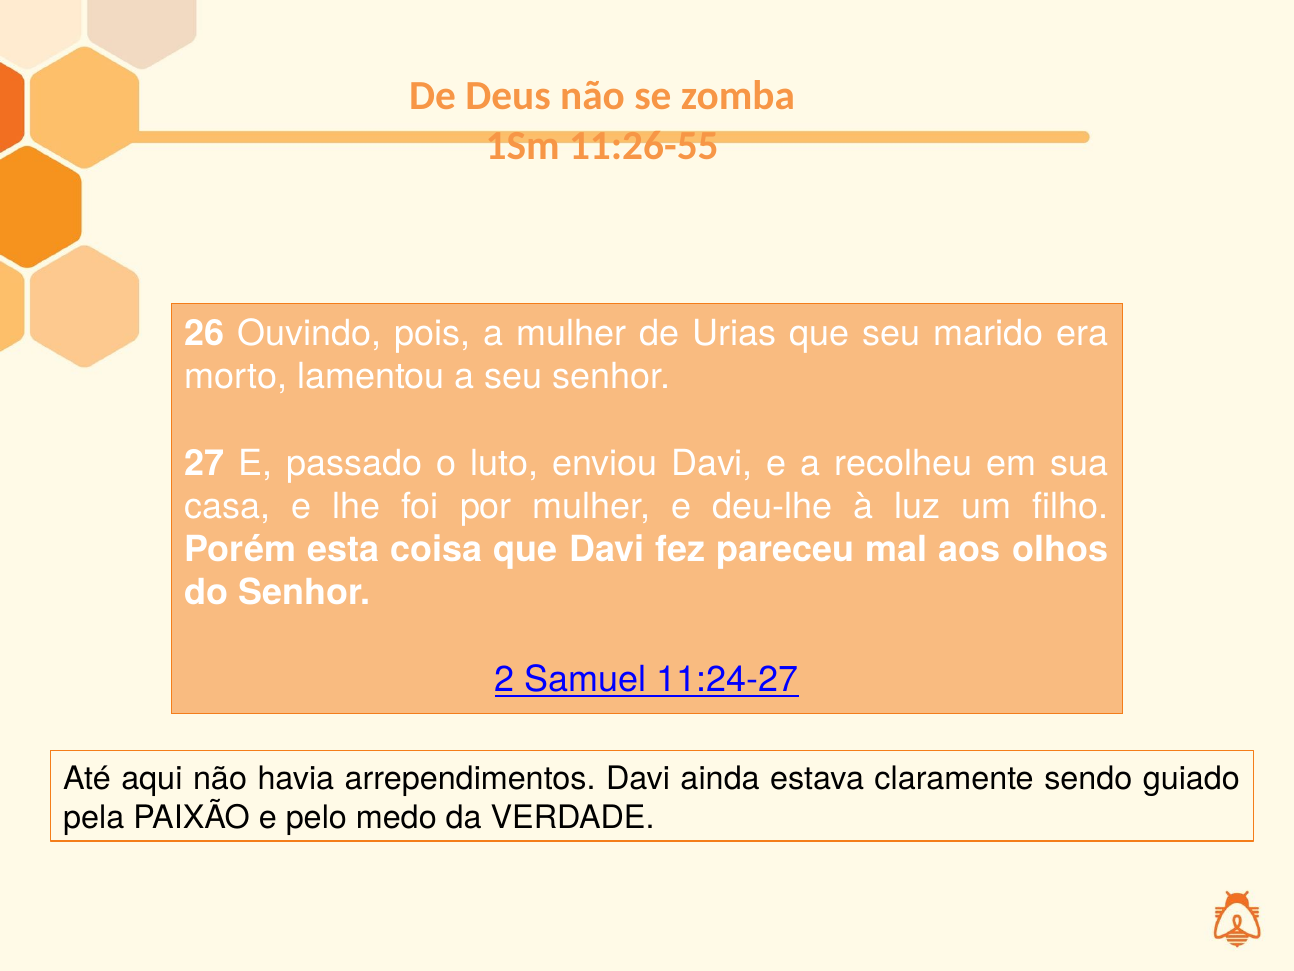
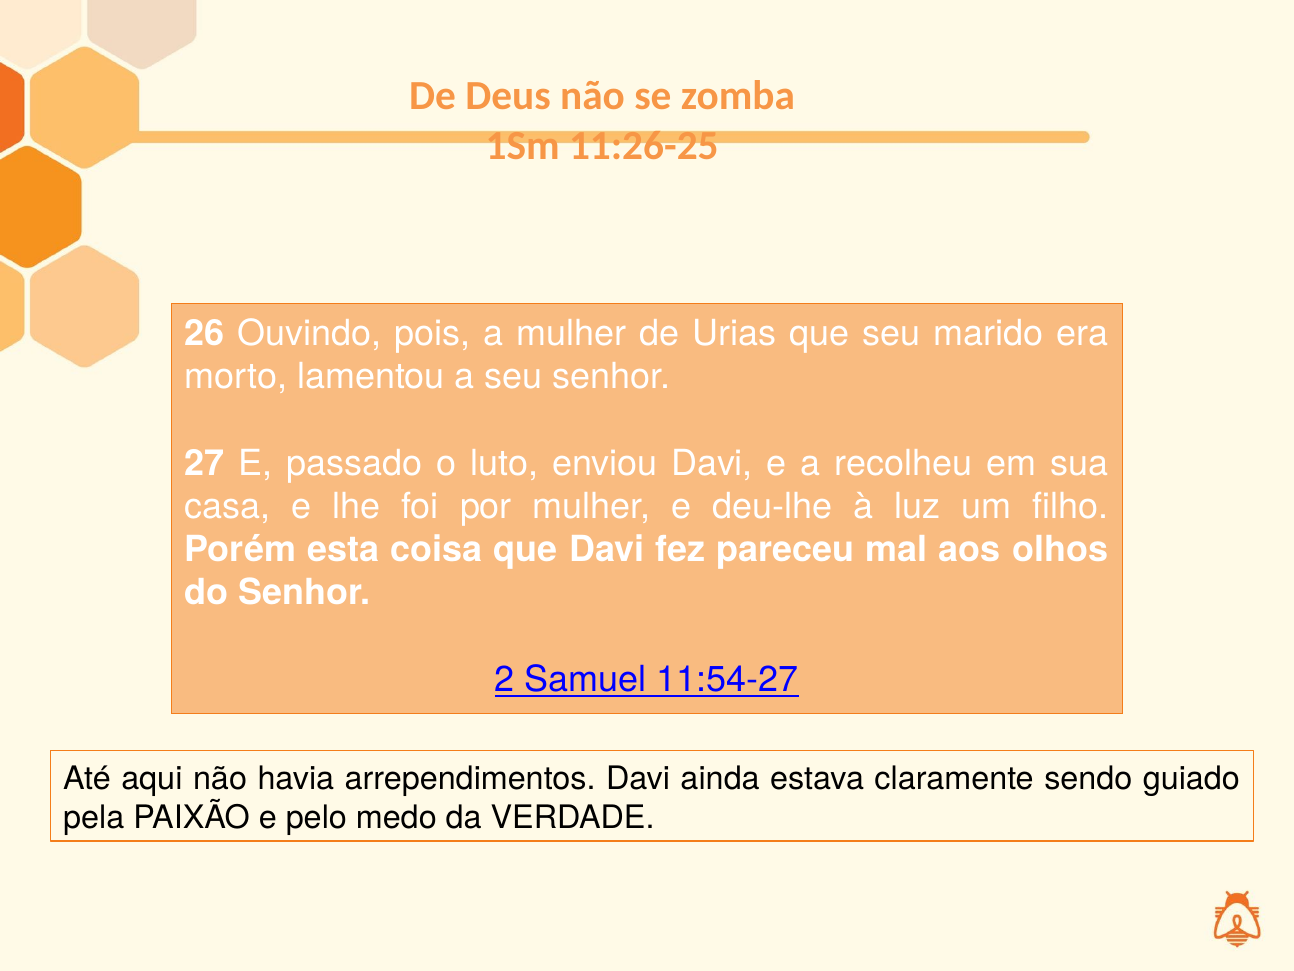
11:26-55: 11:26-55 -> 11:26-25
11:24-27: 11:24-27 -> 11:54-27
